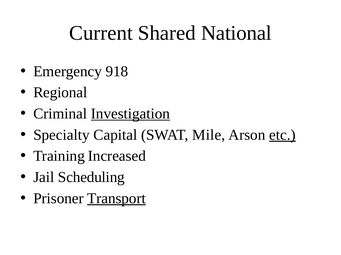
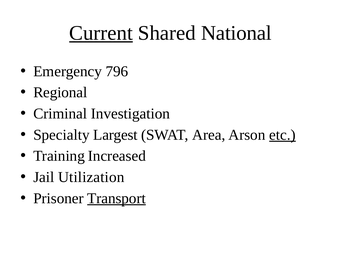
Current underline: none -> present
918: 918 -> 796
Investigation underline: present -> none
Capital: Capital -> Largest
Mile: Mile -> Area
Scheduling: Scheduling -> Utilization
